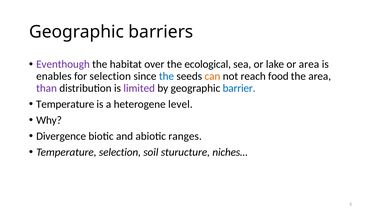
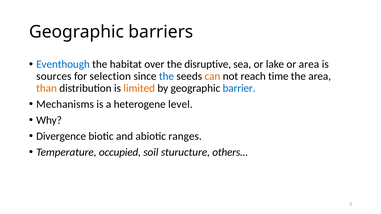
Eventhough colour: purple -> blue
ecological: ecological -> disruptive
enables: enables -> sources
food: food -> time
than colour: purple -> orange
limited colour: purple -> orange
Temperature at (65, 104): Temperature -> Mechanisms
Temperature selection: selection -> occupied
niches…: niches… -> others…
